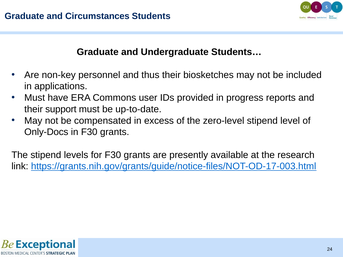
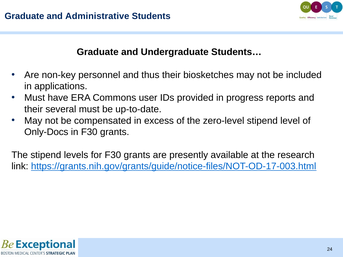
Circumstances: Circumstances -> Administrative
support: support -> several
